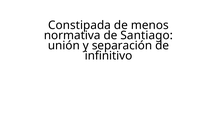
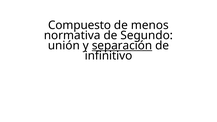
Constipada: Constipada -> Compuesto
Santiago: Santiago -> Segundo
separación underline: none -> present
